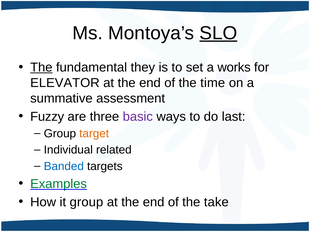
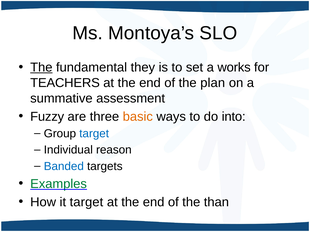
SLO underline: present -> none
ELEVATOR: ELEVATOR -> TEACHERS
time: time -> plan
basic colour: purple -> orange
last: last -> into
target at (94, 134) colour: orange -> blue
related: related -> reason
it group: group -> target
take: take -> than
